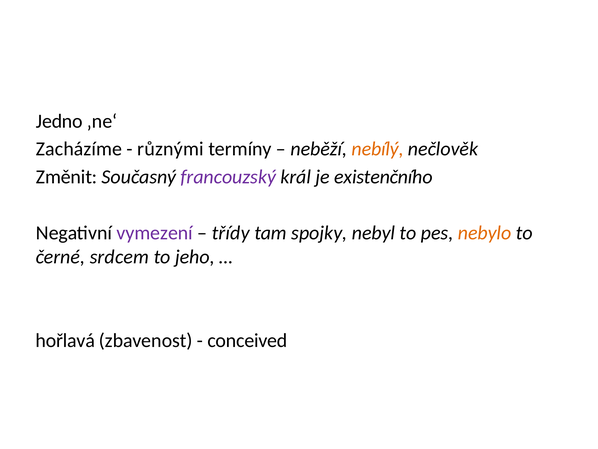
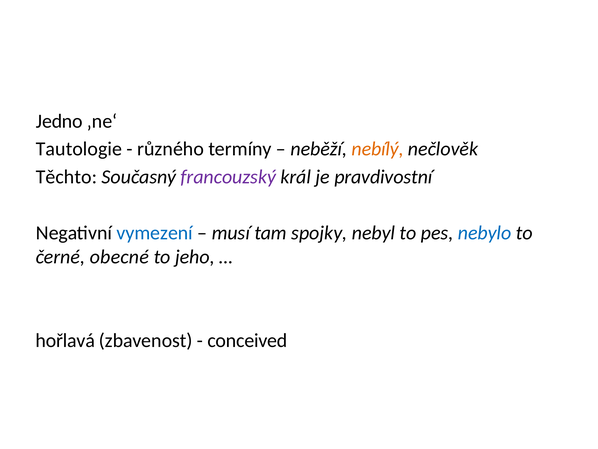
Zacházíme: Zacházíme -> Tautologie
různými: různými -> různého
Změnit: Změnit -> Těchto
existenčního: existenčního -> pravdivostní
vymezení colour: purple -> blue
třídy: třídy -> musí
nebylo colour: orange -> blue
srdcem: srdcem -> obecné
